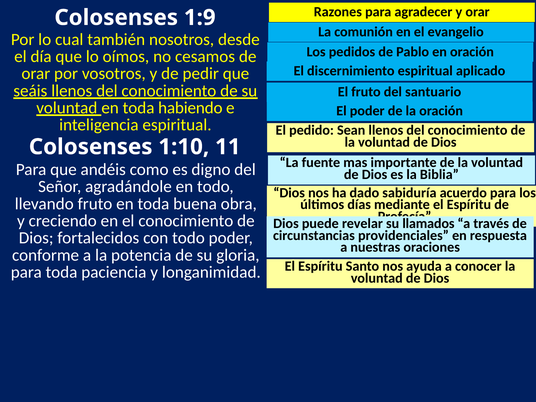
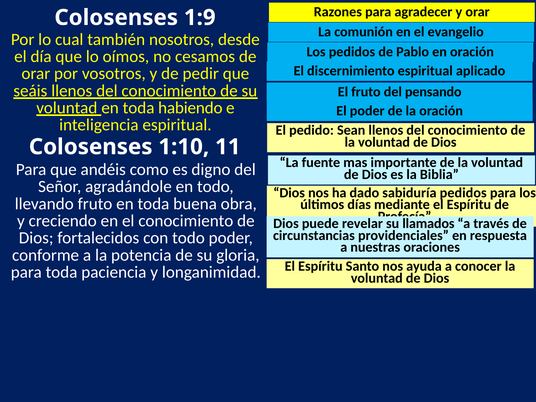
santuario: santuario -> pensando
sabiduría acuerdo: acuerdo -> pedidos
